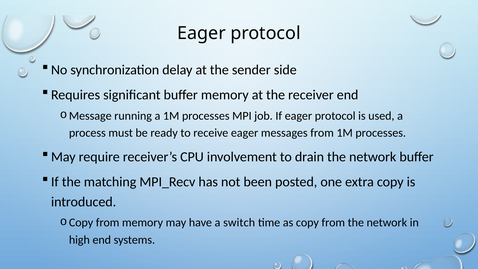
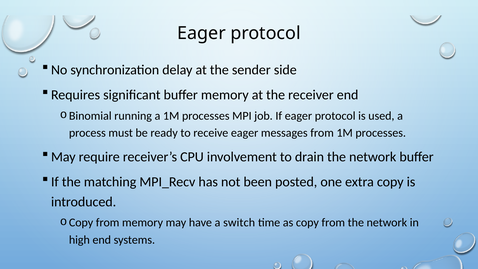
Message: Message -> Binomial
